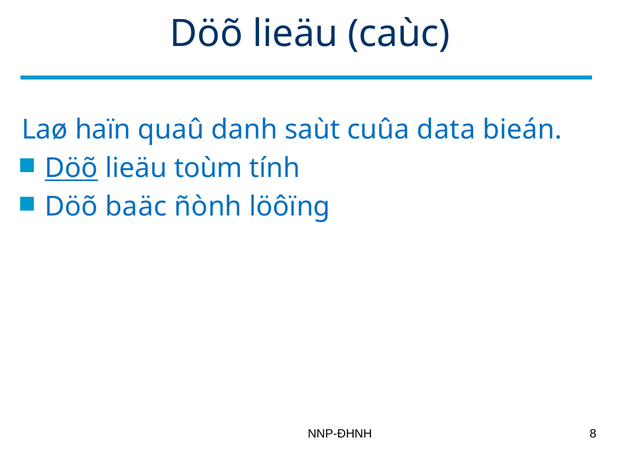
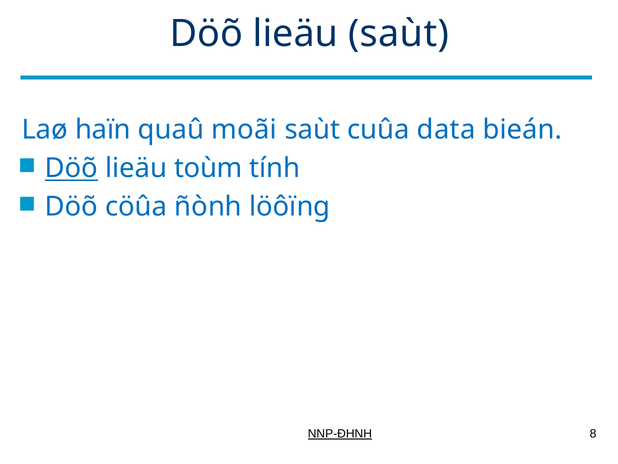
lieäu caùc: caùc -> saùt
danh: danh -> moãi
baäc: baäc -> cöûa
NNP-ĐHNH underline: none -> present
